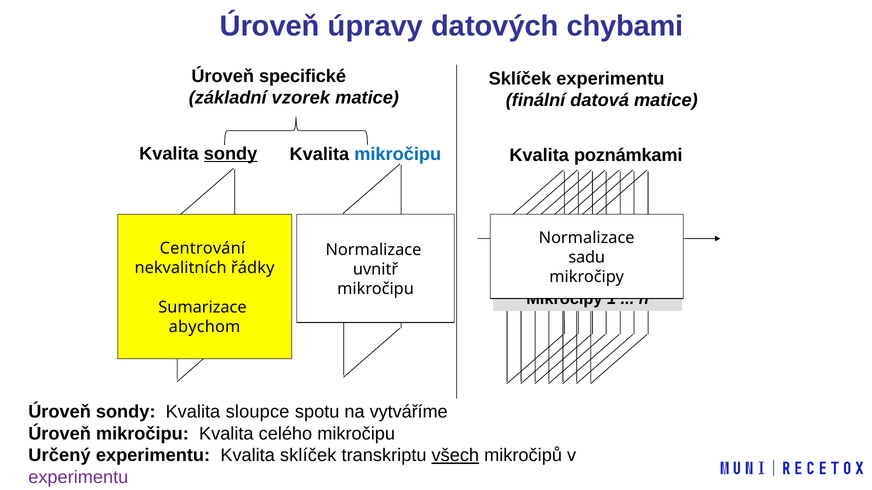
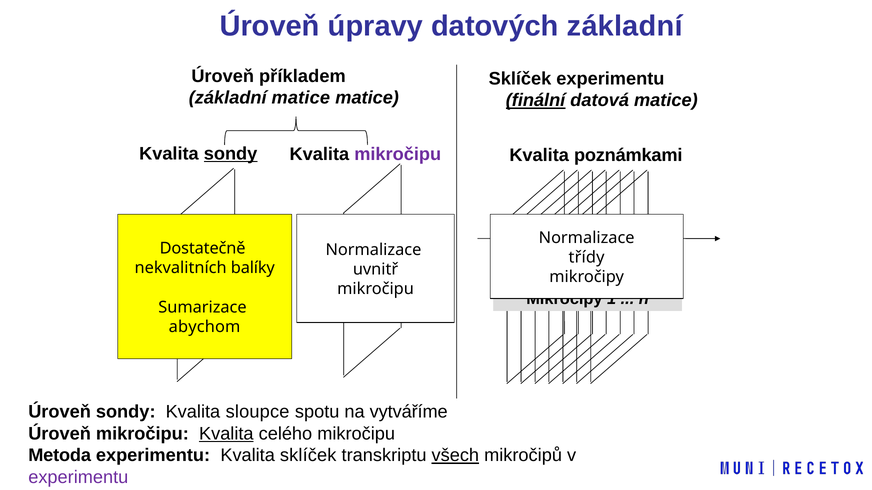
datových chybami: chybami -> základní
specifické: specifické -> příkladem
základní vzorek: vzorek -> matice
finální underline: none -> present
mikročipu at (398, 155) colour: blue -> purple
Centrování: Centrování -> Dostatečně
sadu: sadu -> třídy
řádky: řádky -> balíky
Kvalita at (226, 434) underline: none -> present
Určený: Určený -> Metoda
